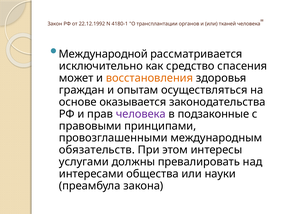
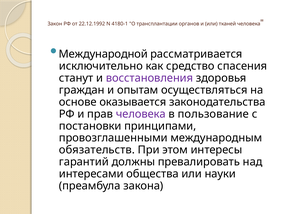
может: может -> станут
восстановления colour: orange -> purple
подзаконные: подзаконные -> пользование
правовыми: правовыми -> постановки
услугами: услугами -> гарантий
